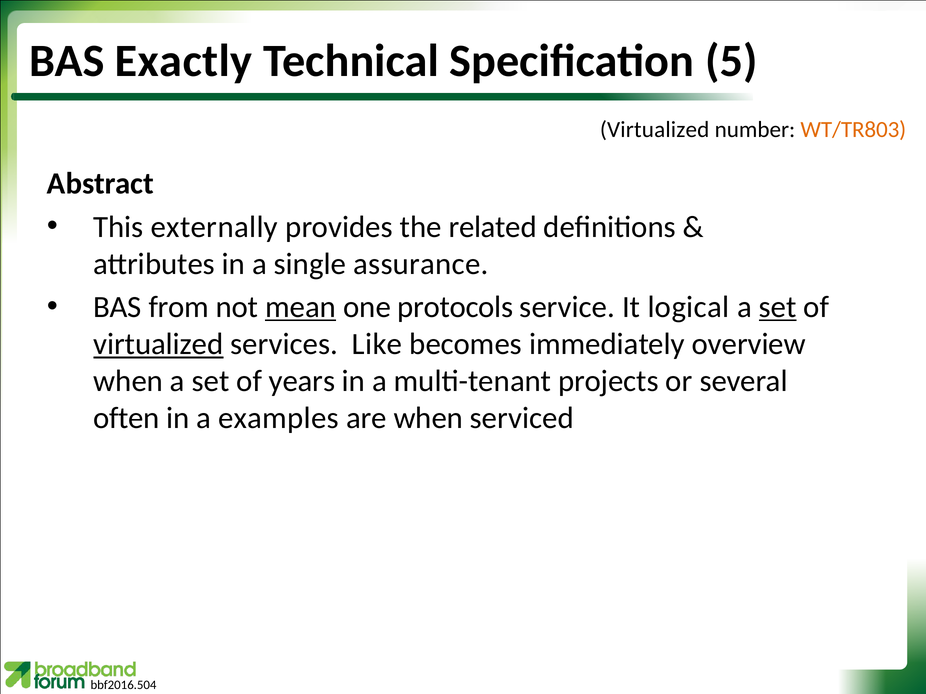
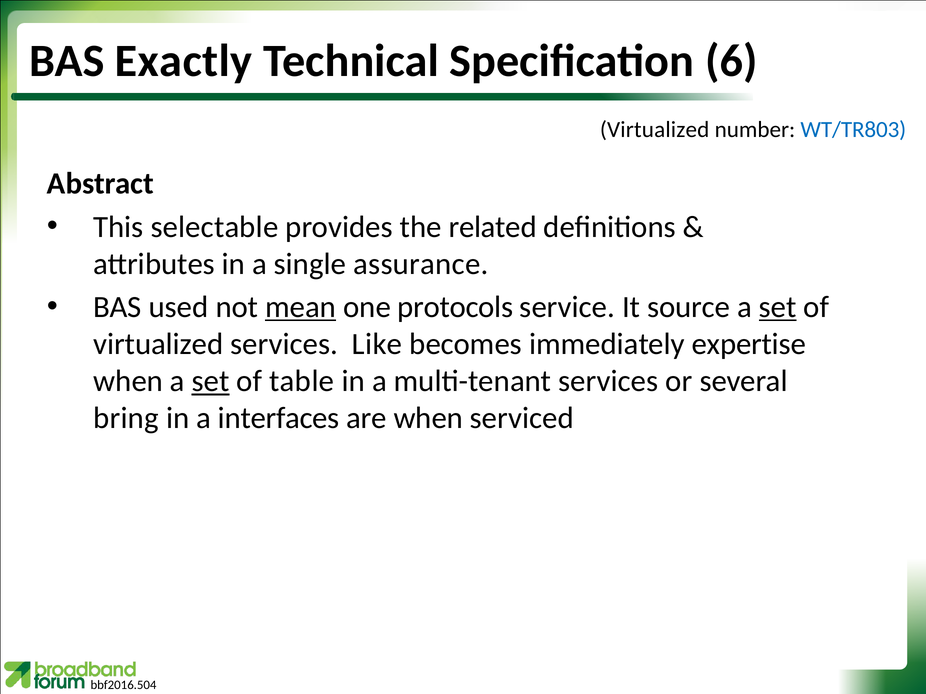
5: 5 -> 6
WT/TR803 colour: orange -> blue
externally: externally -> selectable
from: from -> used
logical: logical -> source
virtualized at (158, 344) underline: present -> none
overview: overview -> expertise
set at (211, 381) underline: none -> present
years: years -> table
multi-tenant projects: projects -> services
often: often -> bring
examples: examples -> interfaces
